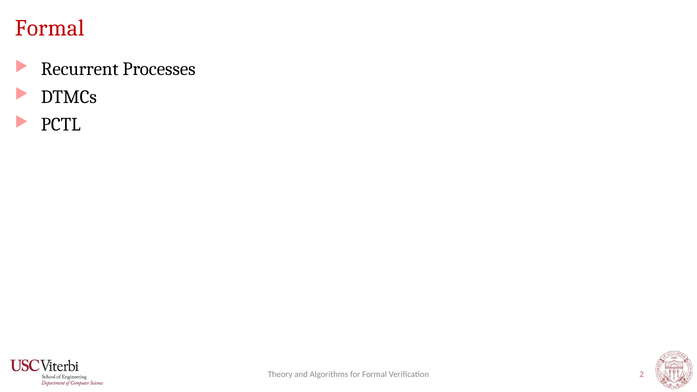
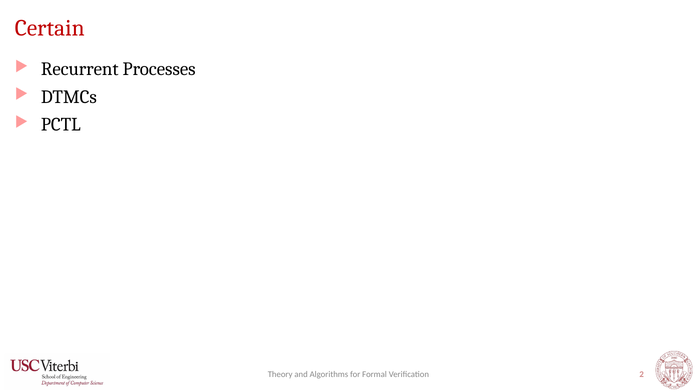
Formal at (50, 28): Formal -> Certain
